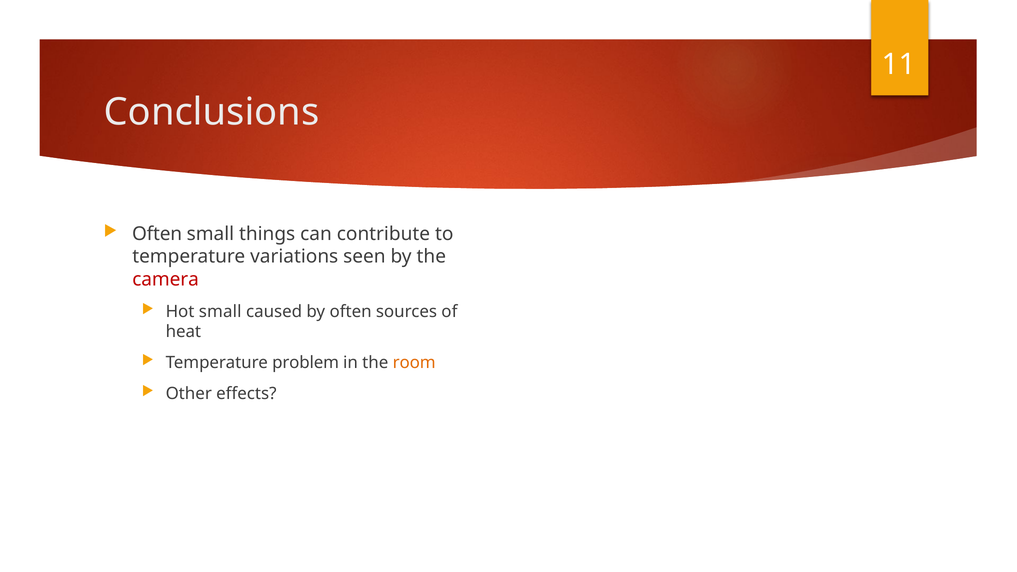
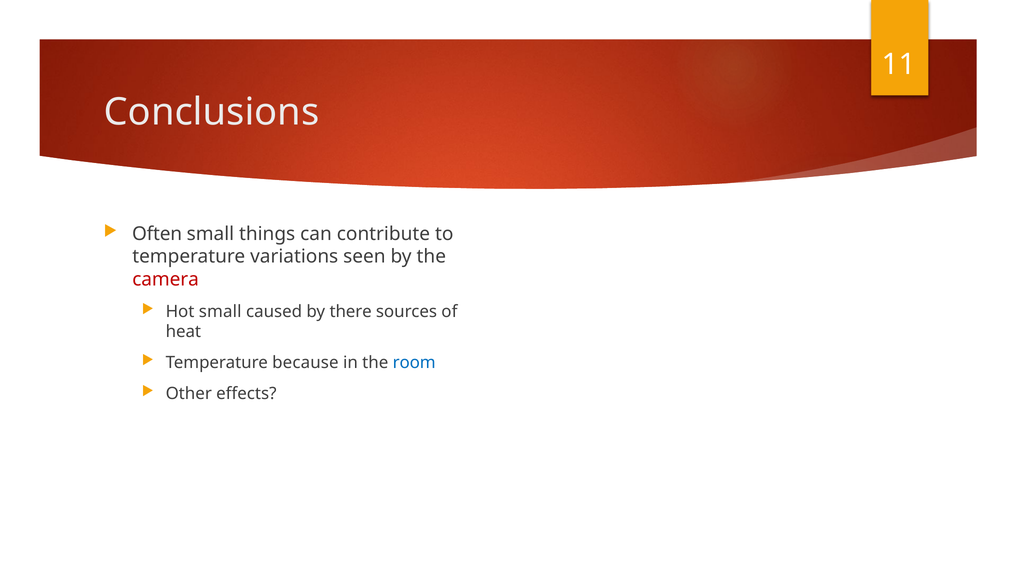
by often: often -> there
problem: problem -> because
room colour: orange -> blue
